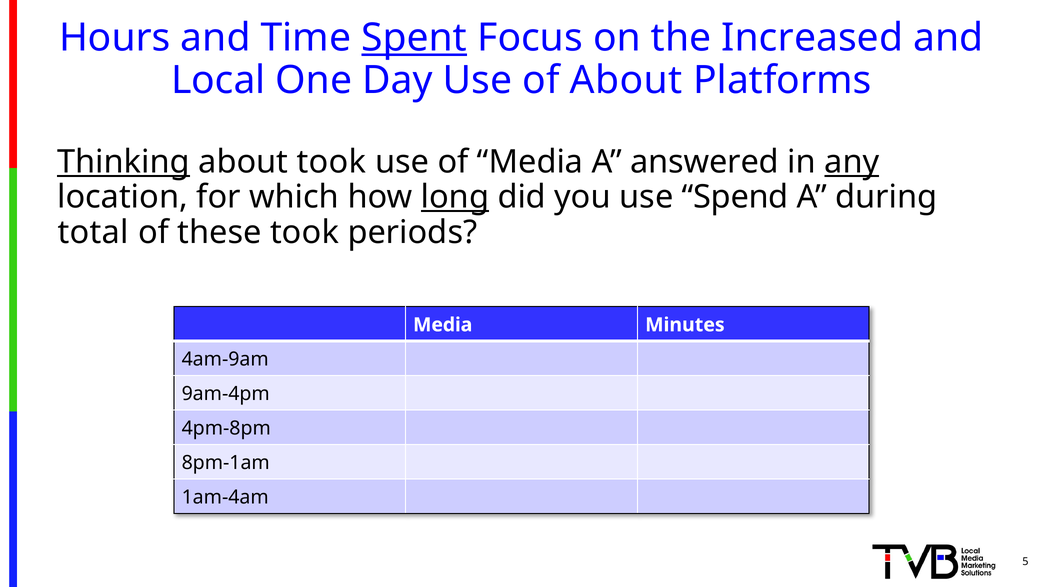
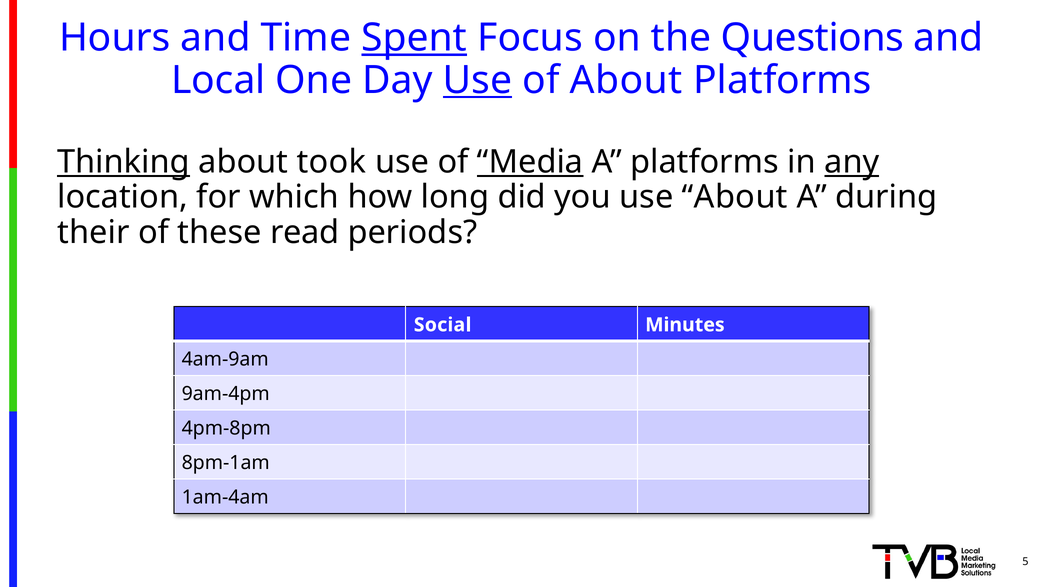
Increased: Increased -> Questions
Use at (478, 80) underline: none -> present
Media at (530, 162) underline: none -> present
A answered: answered -> platforms
long underline: present -> none
use Spend: Spend -> About
total: total -> their
these took: took -> read
Media at (443, 325): Media -> Social
